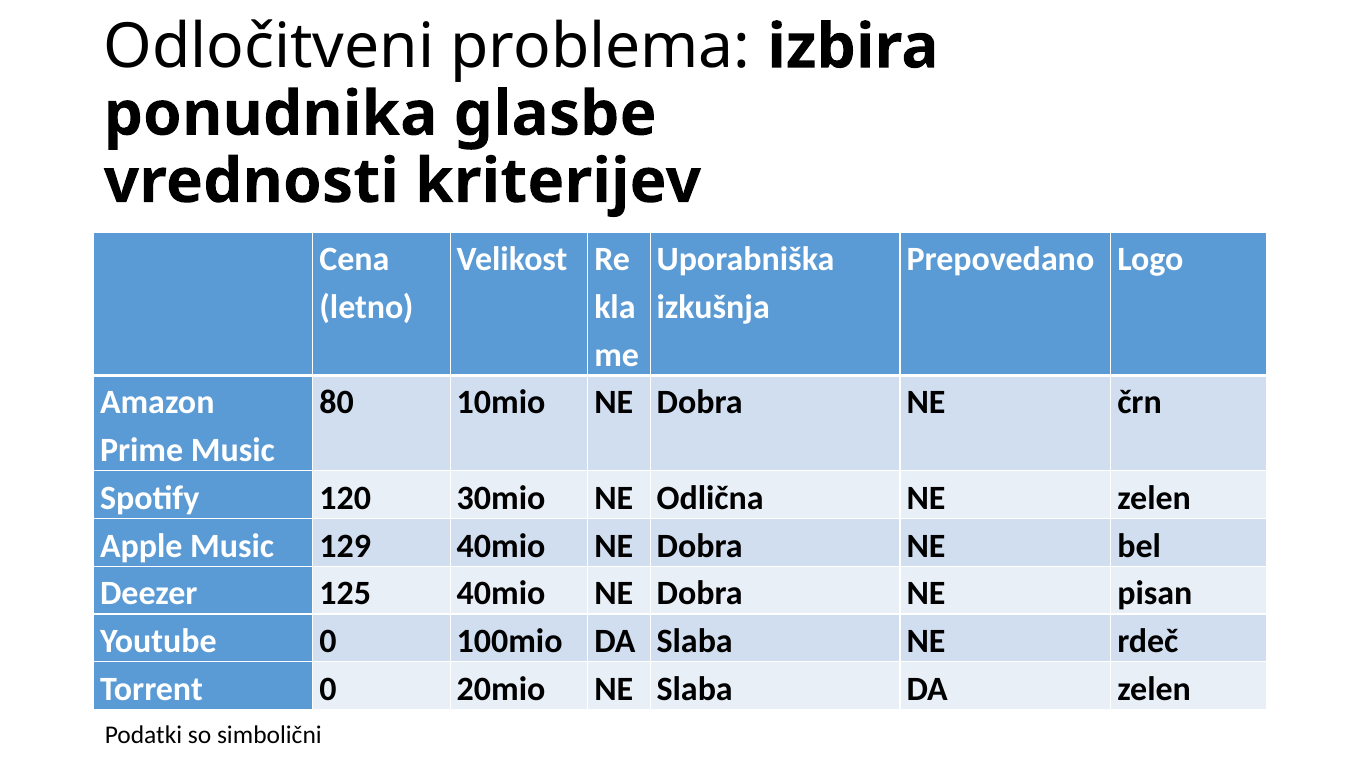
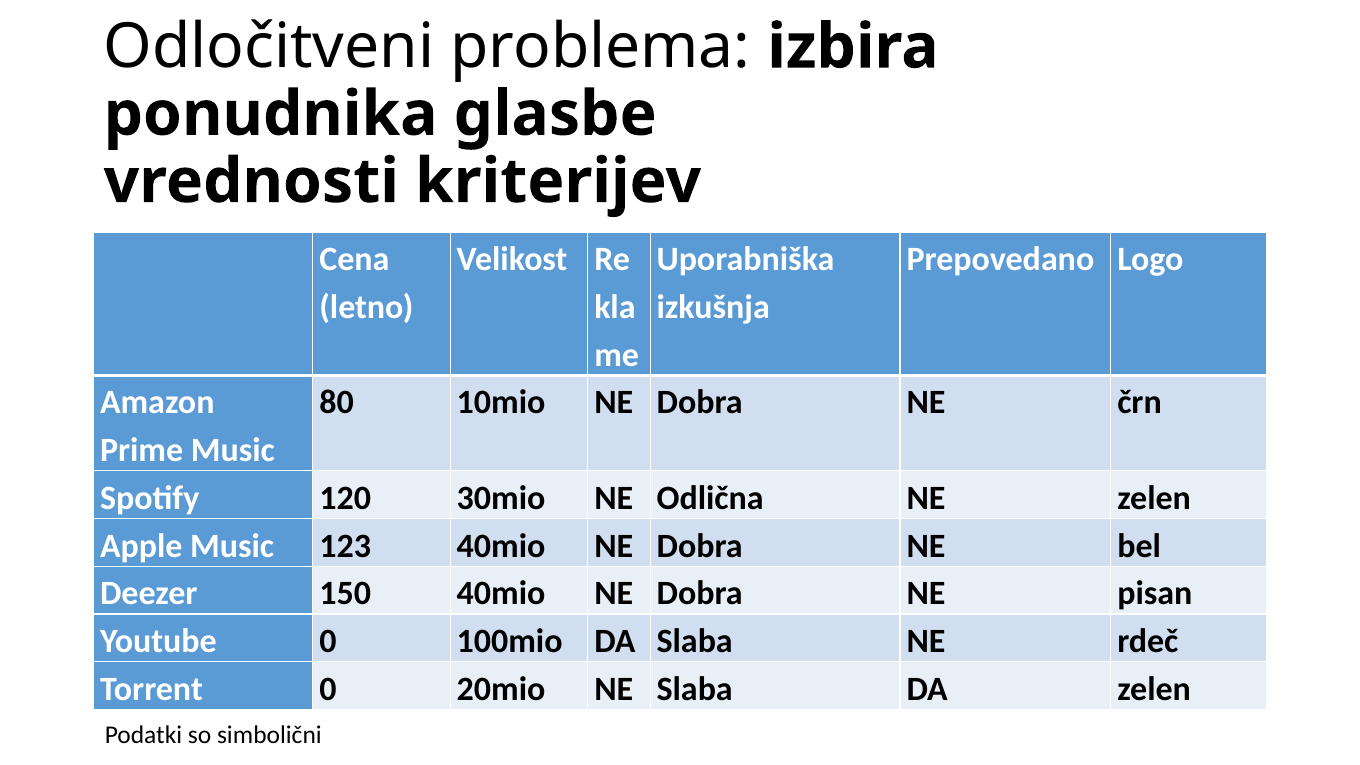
129: 129 -> 123
125: 125 -> 150
